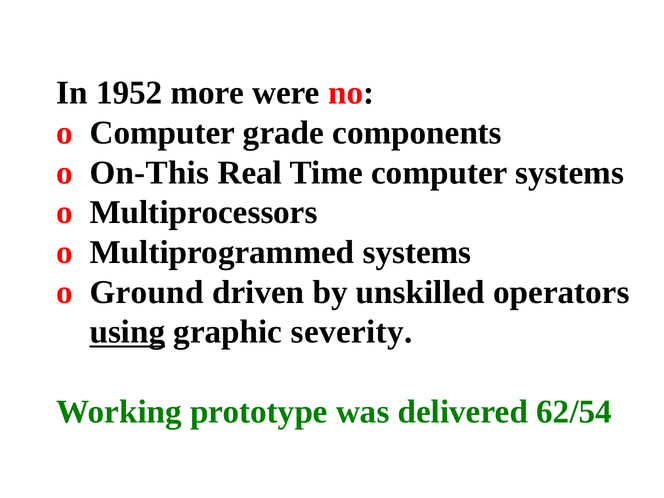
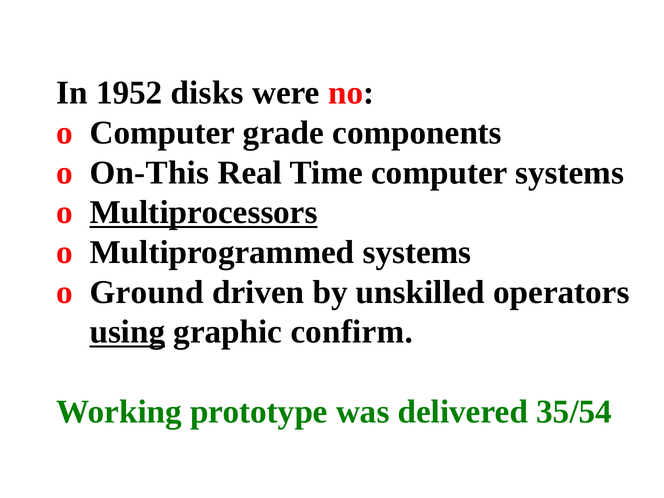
more: more -> disks
Multiprocessors underline: none -> present
severity: severity -> confirm
62/54: 62/54 -> 35/54
